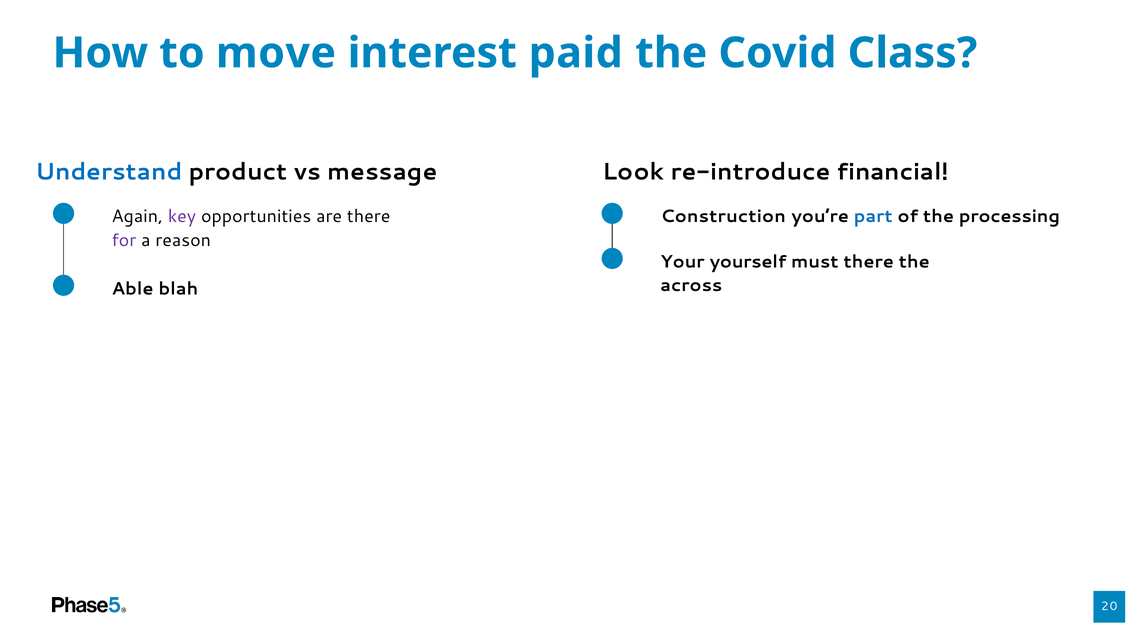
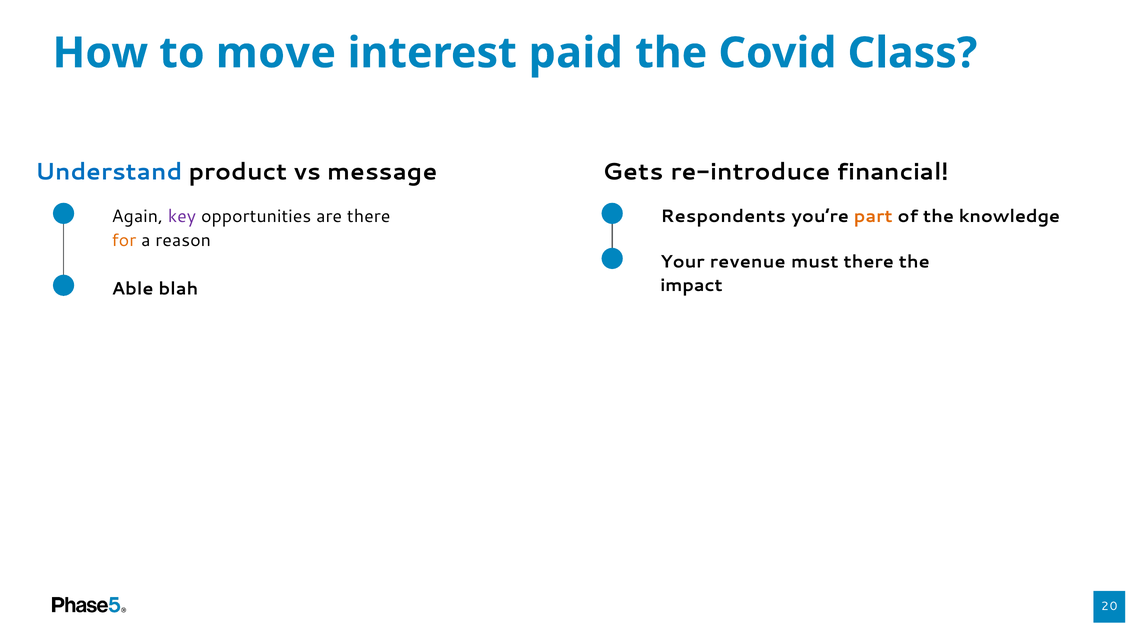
Look: Look -> Gets
Construction: Construction -> Respondents
part colour: blue -> orange
processing: processing -> knowledge
for colour: purple -> orange
yourself: yourself -> revenue
across: across -> impact
